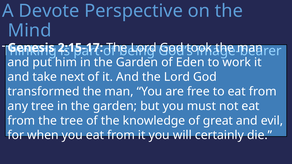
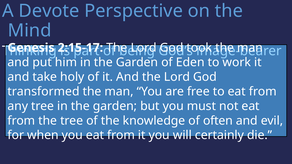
next: next -> holy
great: great -> often
